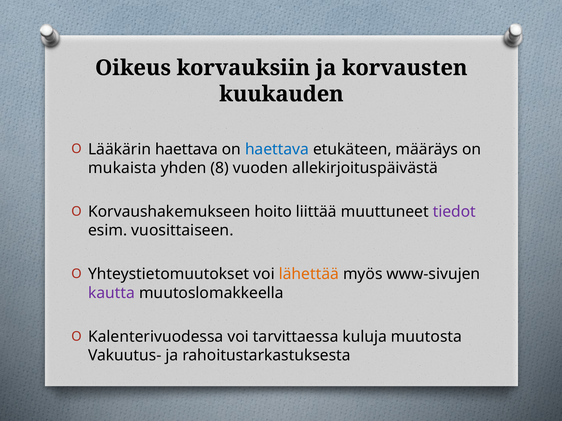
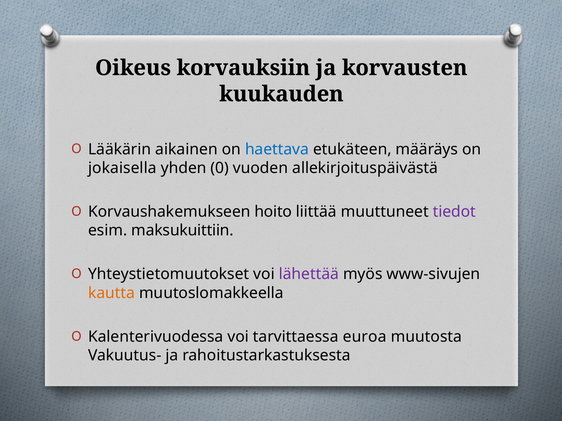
Lääkärin haettava: haettava -> aikainen
mukaista: mukaista -> jokaisella
8: 8 -> 0
vuosittaiseen: vuosittaiseen -> maksukuittiin
lähettää colour: orange -> purple
kautta colour: purple -> orange
kuluja: kuluja -> euroa
